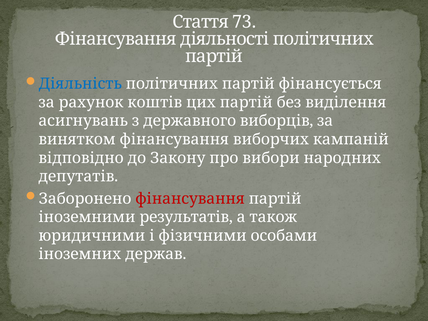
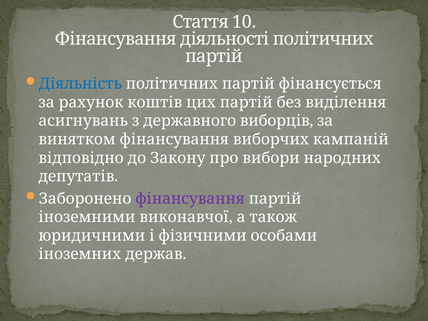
73: 73 -> 10
фінансування at (190, 199) colour: red -> purple
результатів: результатів -> виконавчої
